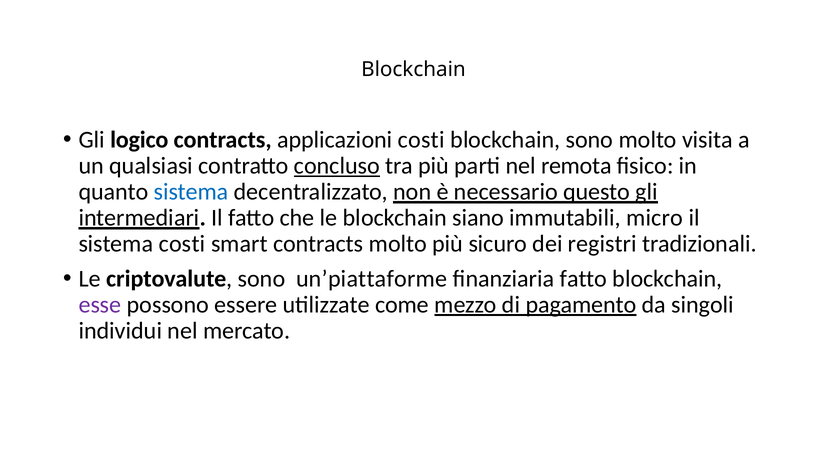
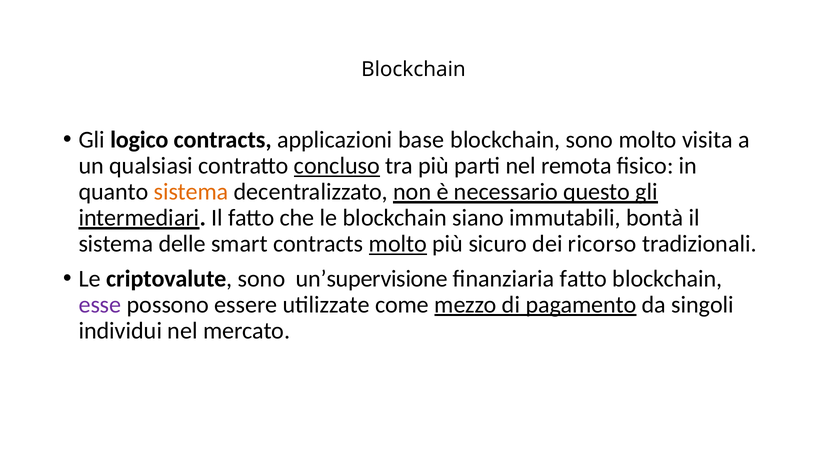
applicazioni costi: costi -> base
sistema at (191, 192) colour: blue -> orange
micro: micro -> bontà
sistema costi: costi -> delle
molto at (398, 244) underline: none -> present
registri: registri -> ricorso
un’piattaforme: un’piattaforme -> un’supervisione
